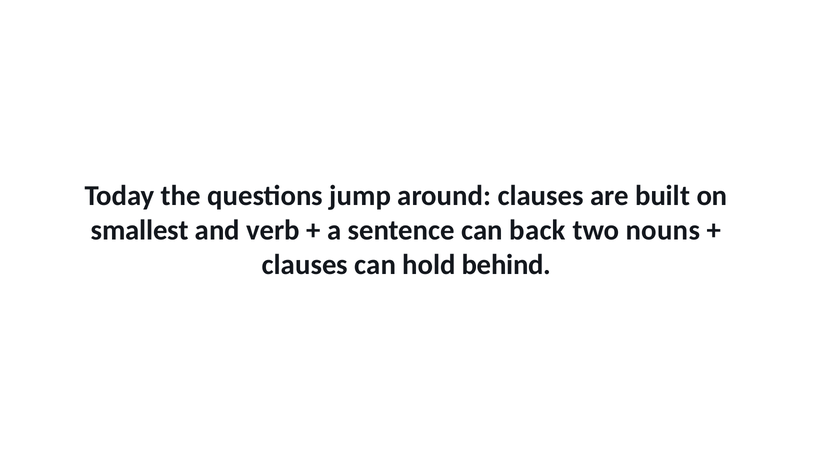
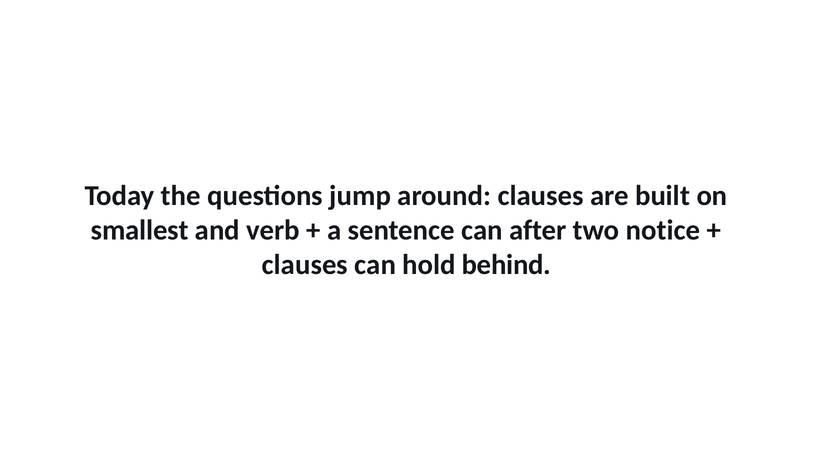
back: back -> after
nouns: nouns -> notice
